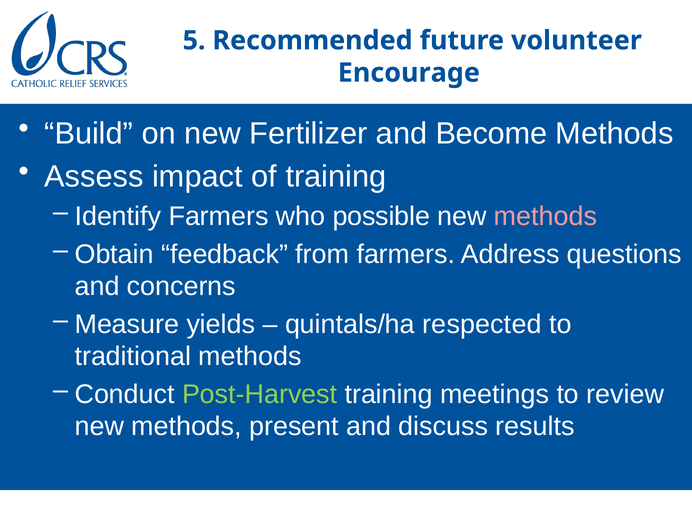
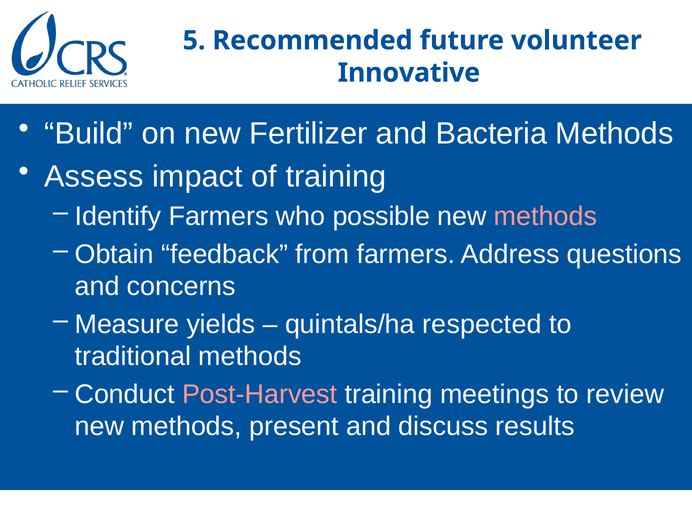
Encourage: Encourage -> Innovative
Become: Become -> Bacteria
Post-Harvest colour: light green -> pink
